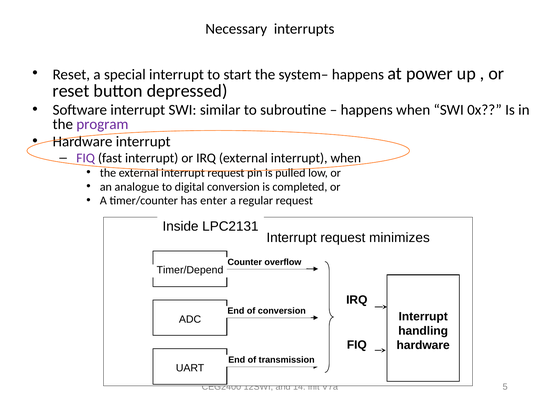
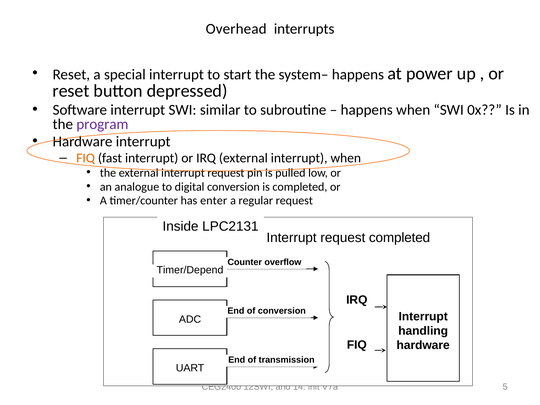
Necessary: Necessary -> Overhead
FIQ at (86, 158) colour: purple -> orange
request minimizes: minimizes -> completed
